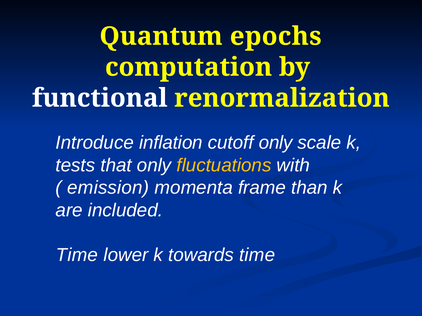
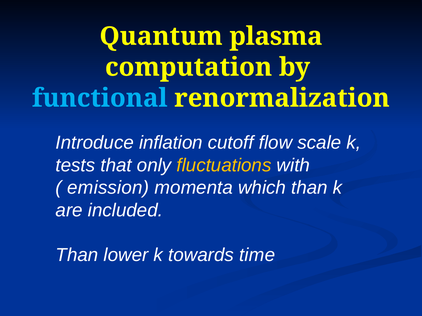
epochs: epochs -> plasma
functional colour: white -> light blue
cutoff only: only -> flow
frame: frame -> which
Time at (77, 256): Time -> Than
